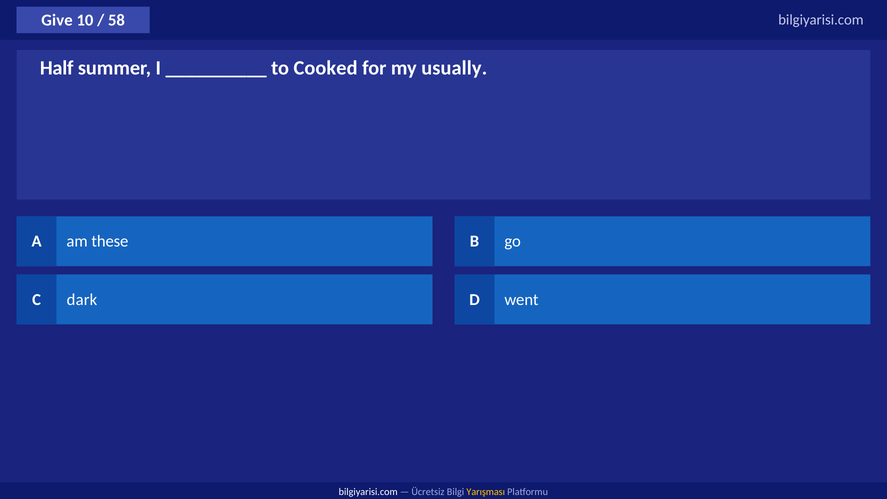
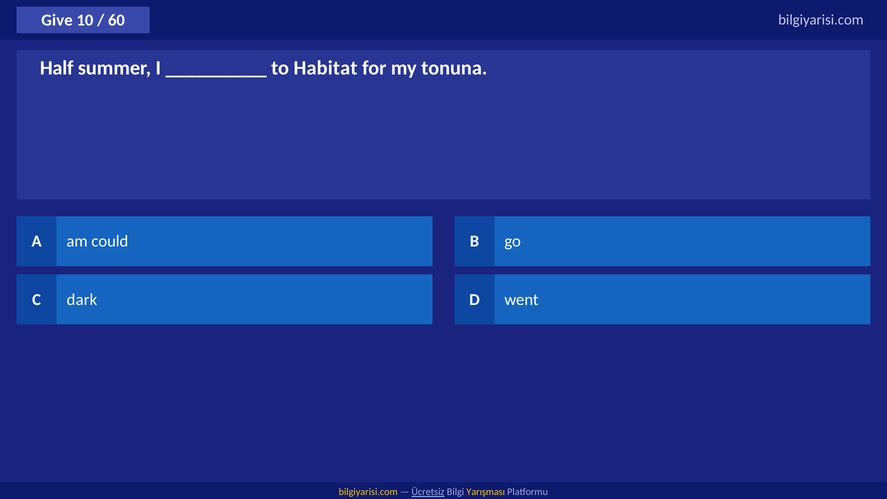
58: 58 -> 60
Cooked: Cooked -> Habitat
usually: usually -> tonuna
these: these -> could
bilgiyarisi.com at (368, 492) colour: white -> yellow
Ücretsiz underline: none -> present
